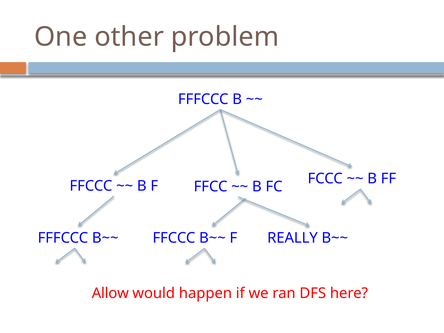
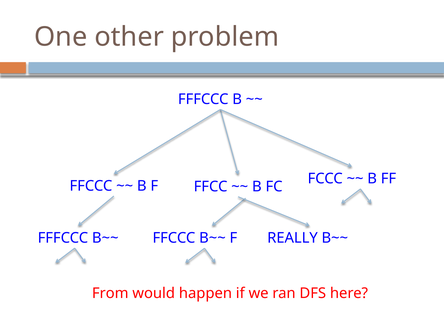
Allow: Allow -> From
